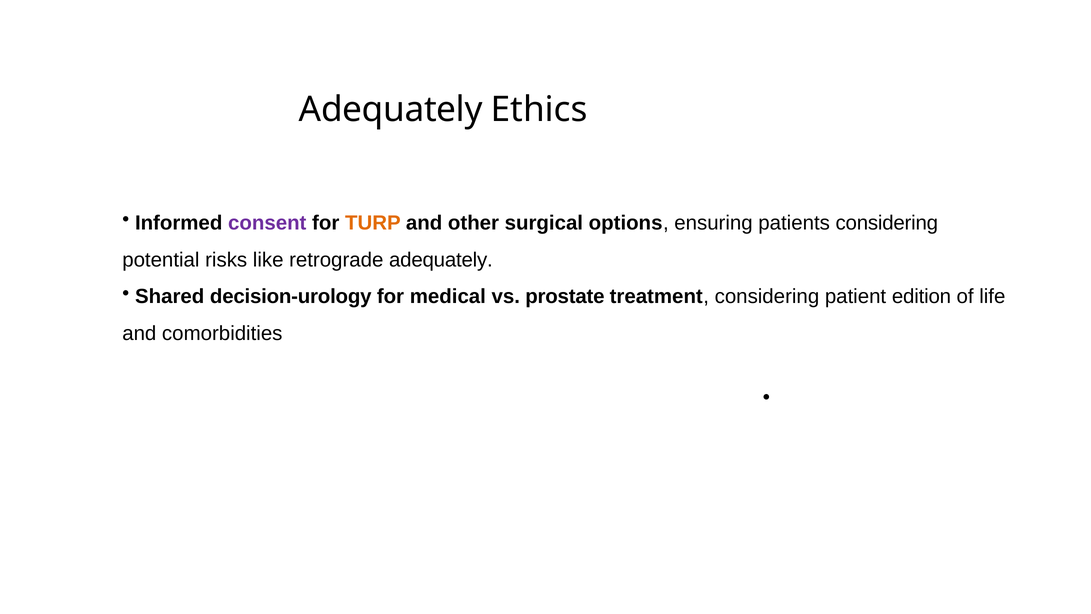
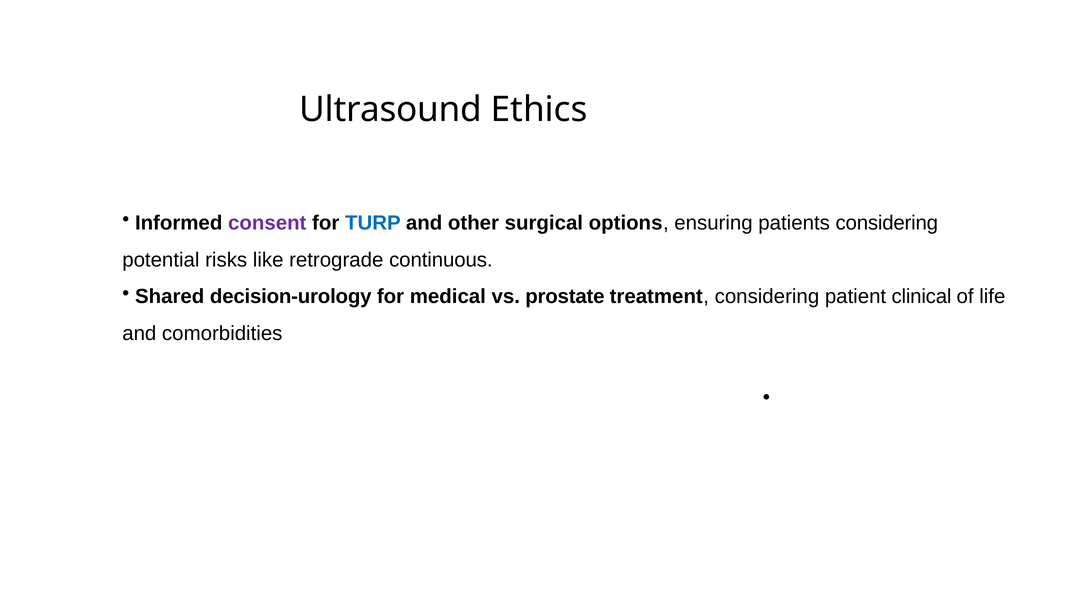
Adequately at (391, 110): Adequately -> Ultrasound
TURP colour: orange -> blue
retrograde adequately: adequately -> continuous
edition: edition -> clinical
